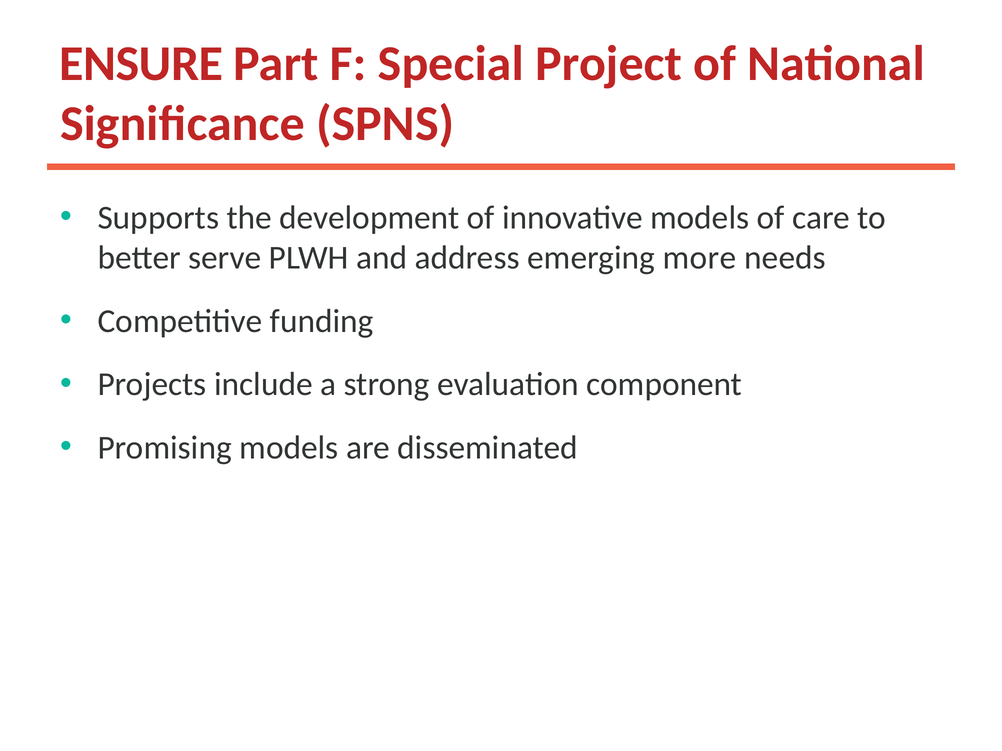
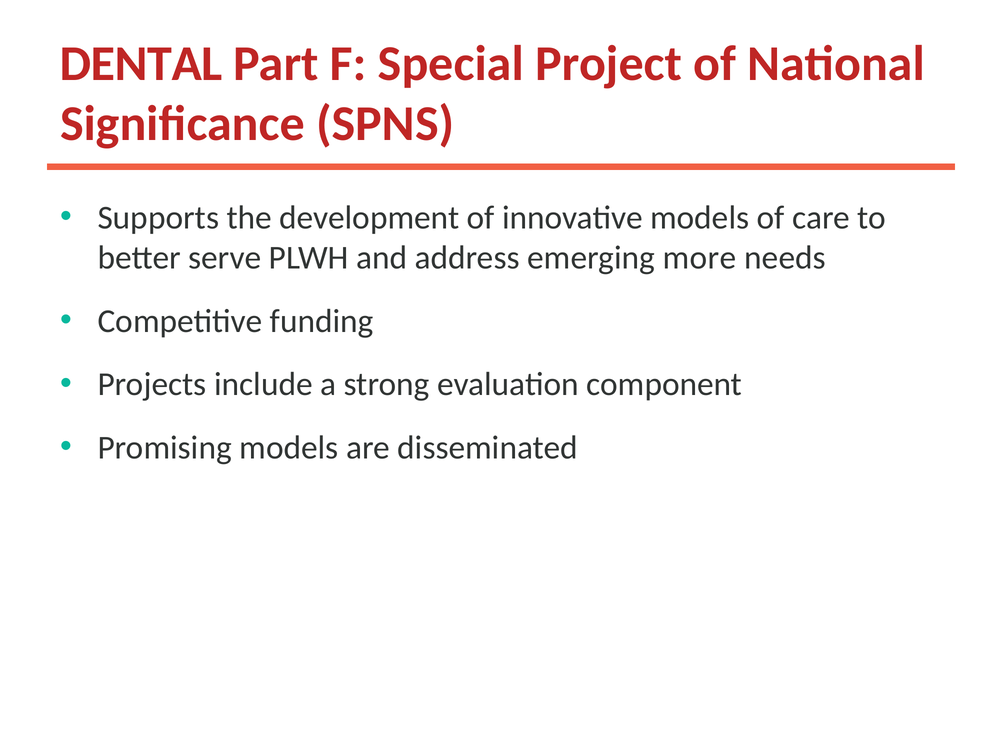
ENSURE: ENSURE -> DENTAL
